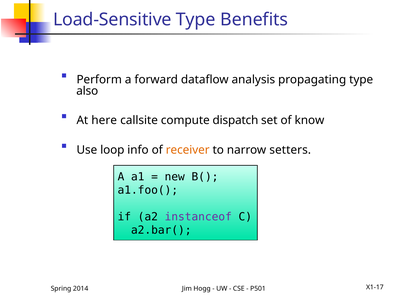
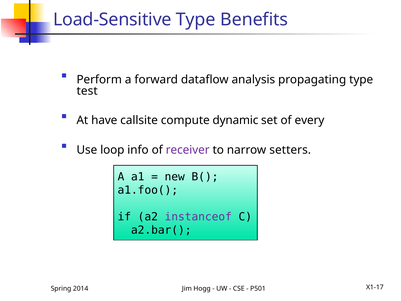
also: also -> test
here: here -> have
dispatch: dispatch -> dynamic
know: know -> every
receiver colour: orange -> purple
